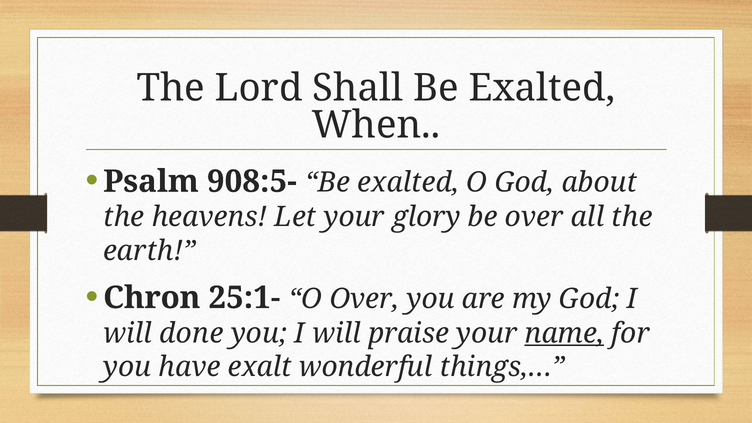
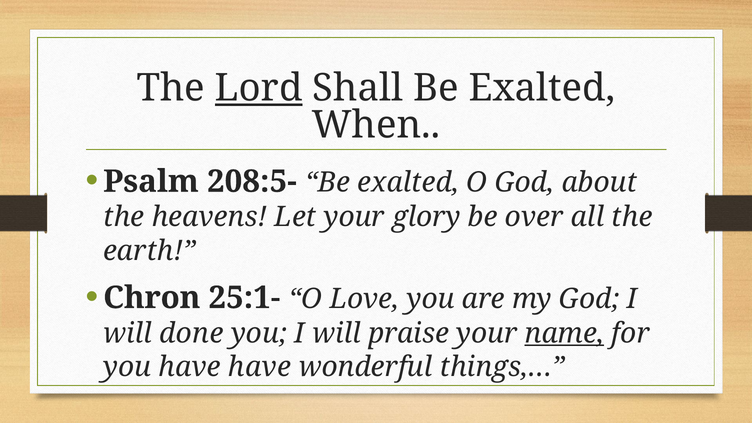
Lord underline: none -> present
908:5-: 908:5- -> 208:5-
O Over: Over -> Love
have exalt: exalt -> have
